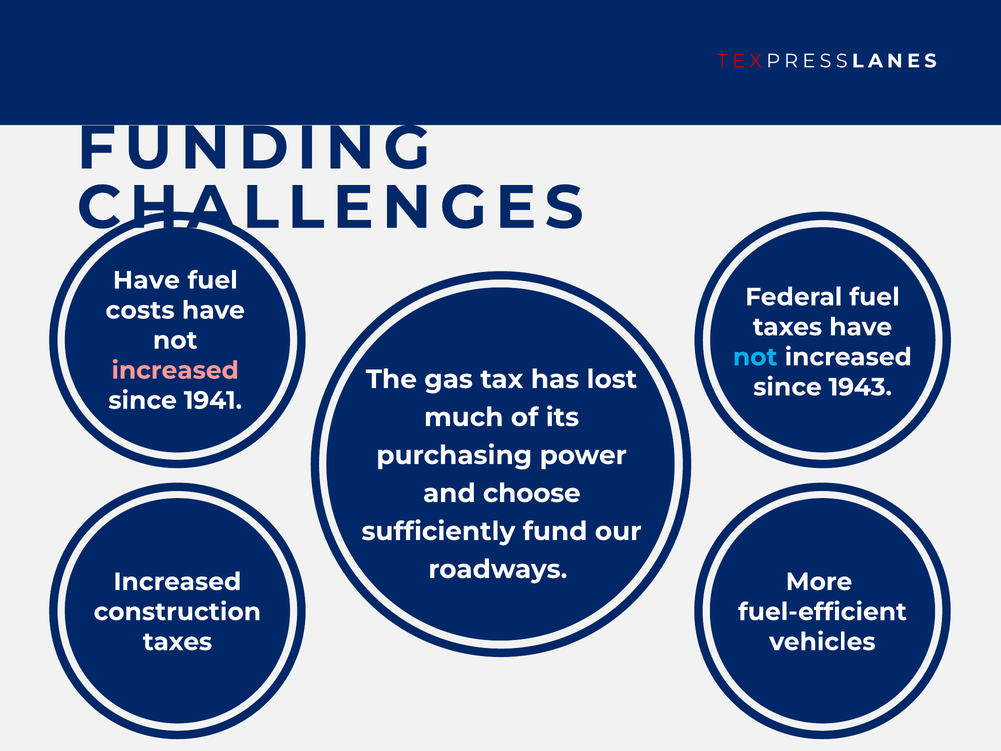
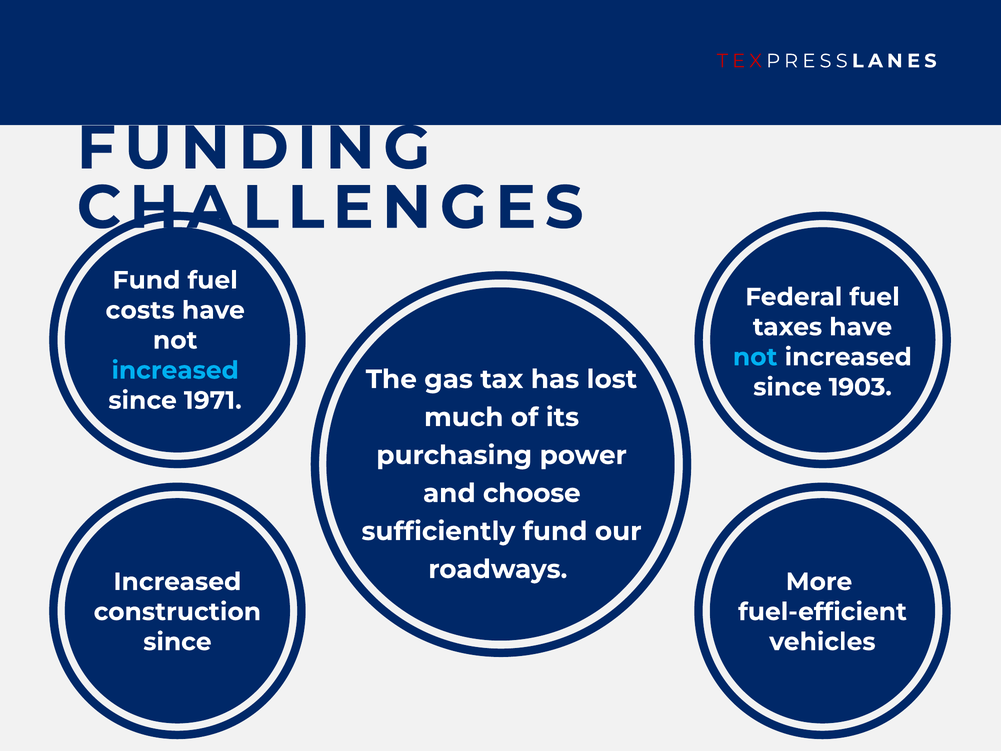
Have at (146, 280): Have -> Fund
increased at (175, 370) colour: pink -> light blue
1943: 1943 -> 1903
1941: 1941 -> 1971
taxes at (178, 642): taxes -> since
